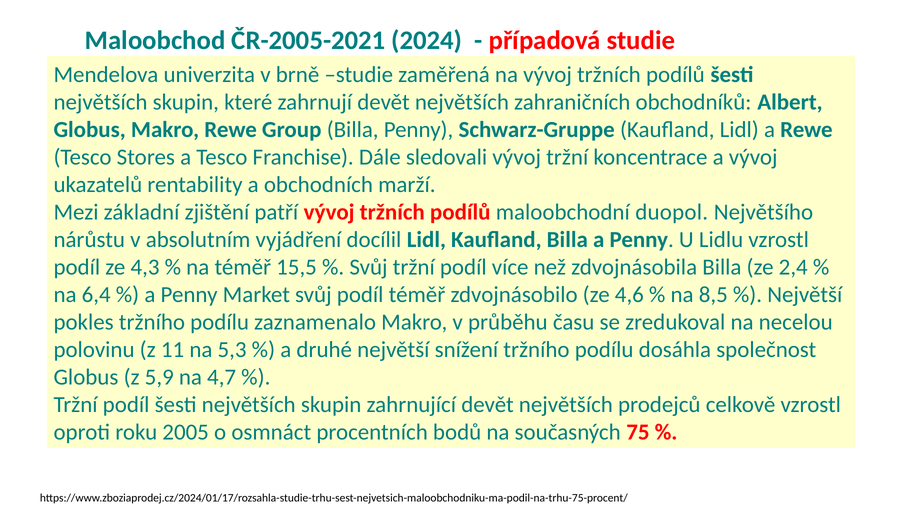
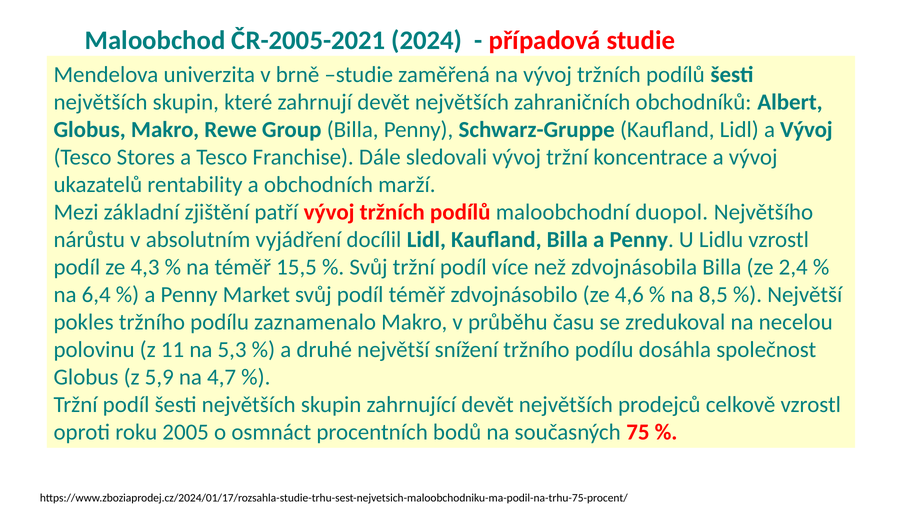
Lidl a Rewe: Rewe -> Vývoj
